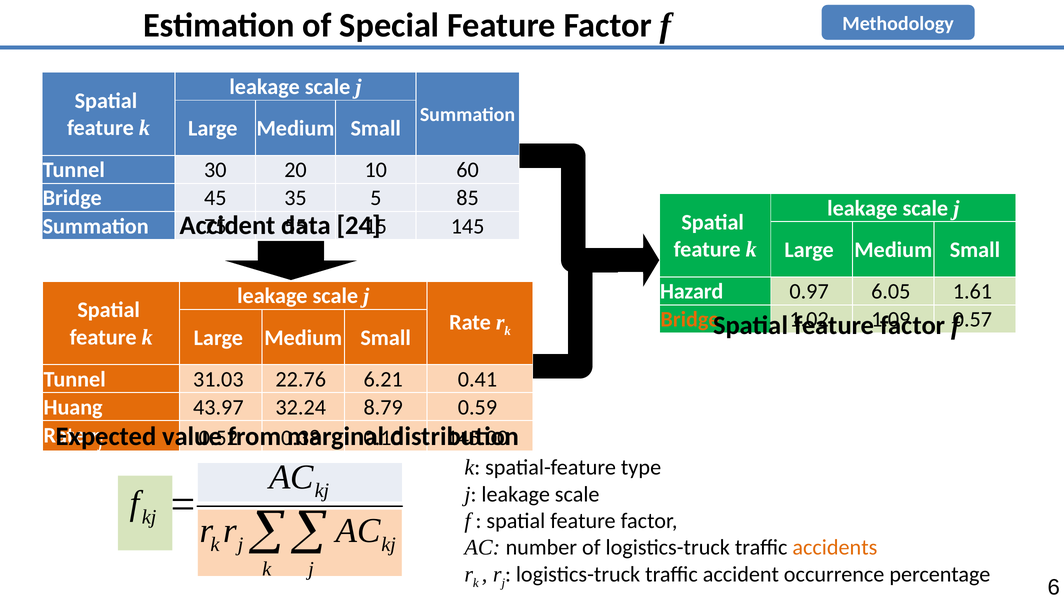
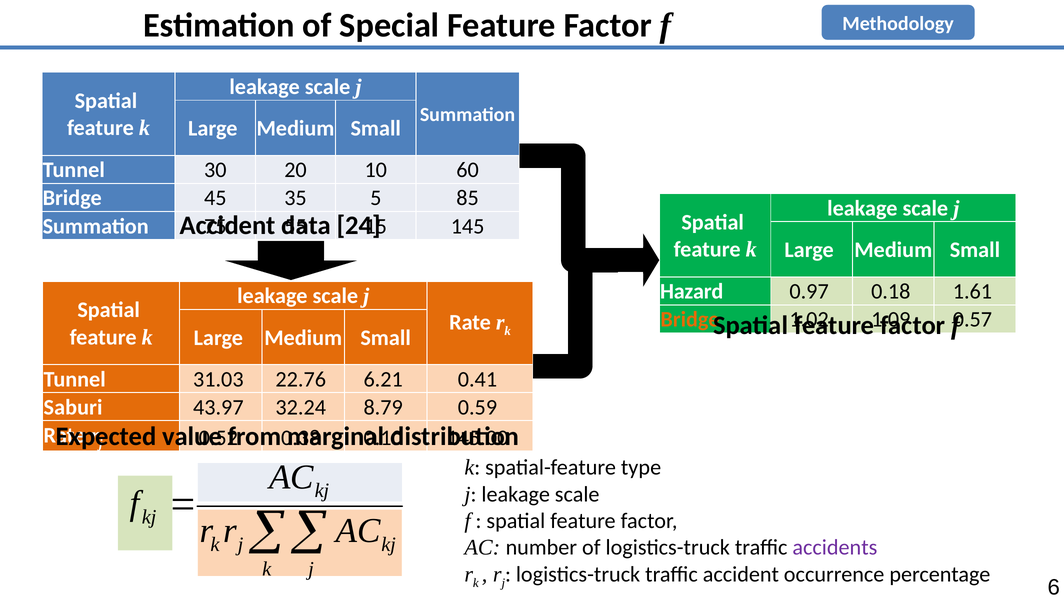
6.05: 6.05 -> 0.18
Huang: Huang -> Saburi
accidents colour: orange -> purple
